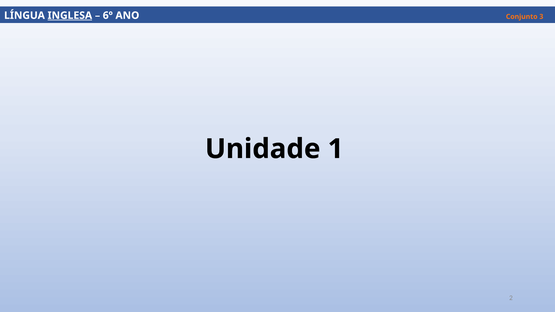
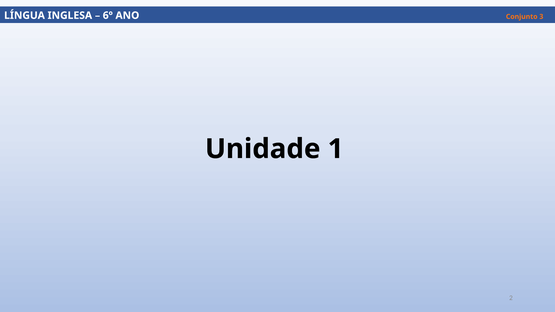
INGLESA underline: present -> none
